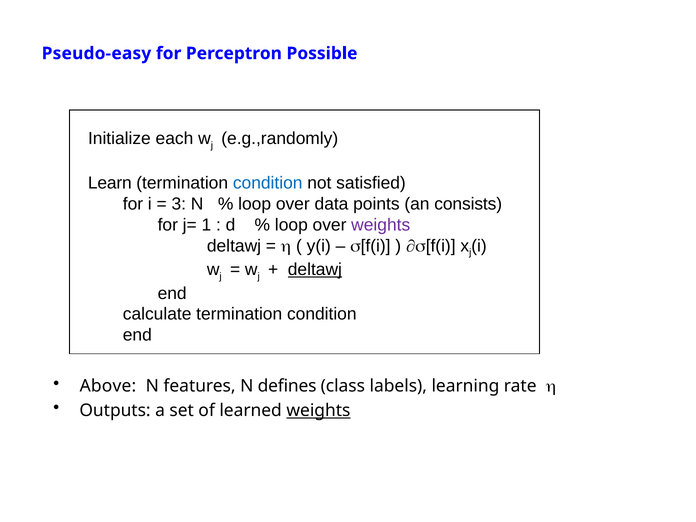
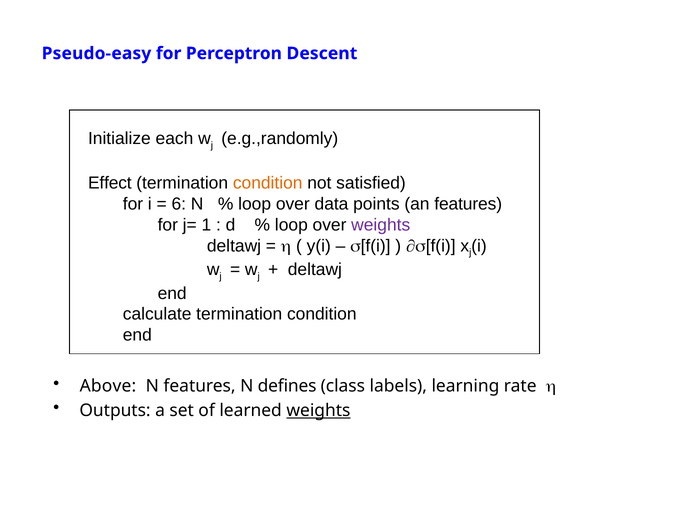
Possible: Possible -> Descent
Learn: Learn -> Effect
condition at (268, 183) colour: blue -> orange
3: 3 -> 6
an consists: consists -> features
deltawj at (315, 270) underline: present -> none
